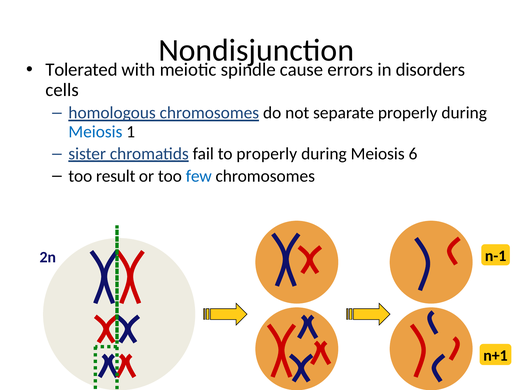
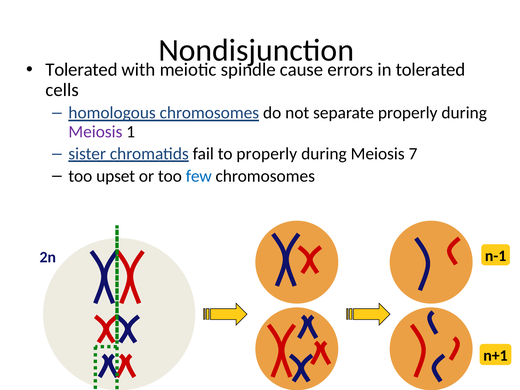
in disorders: disorders -> tolerated
Meiosis at (95, 132) colour: blue -> purple
6: 6 -> 7
result: result -> upset
